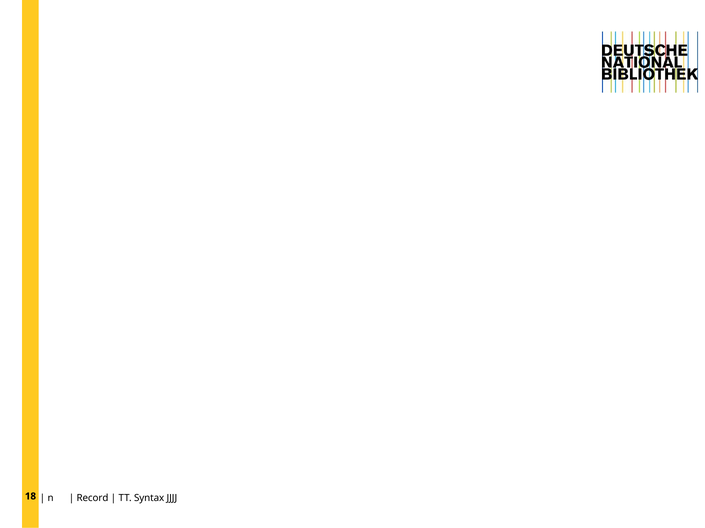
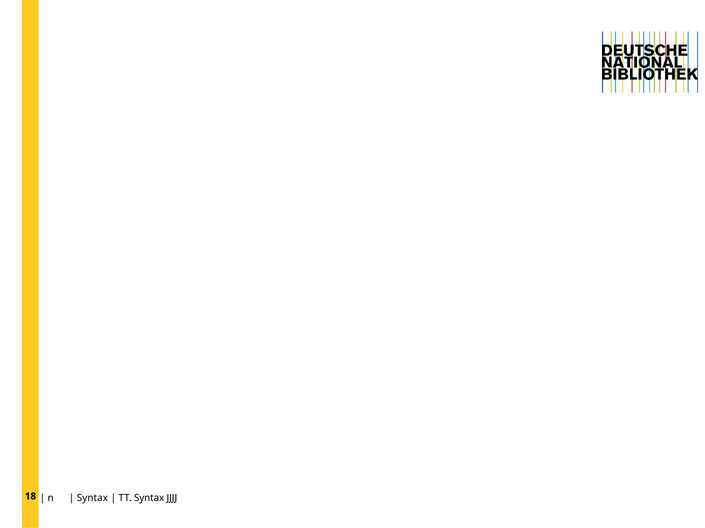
Record at (92, 499): Record -> Syntax
